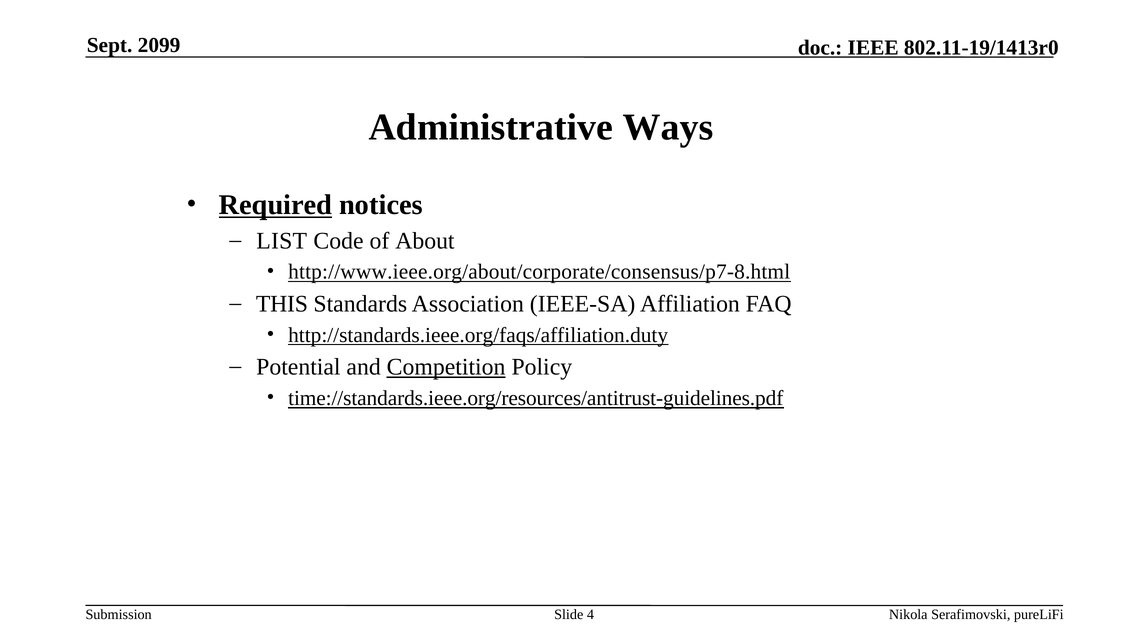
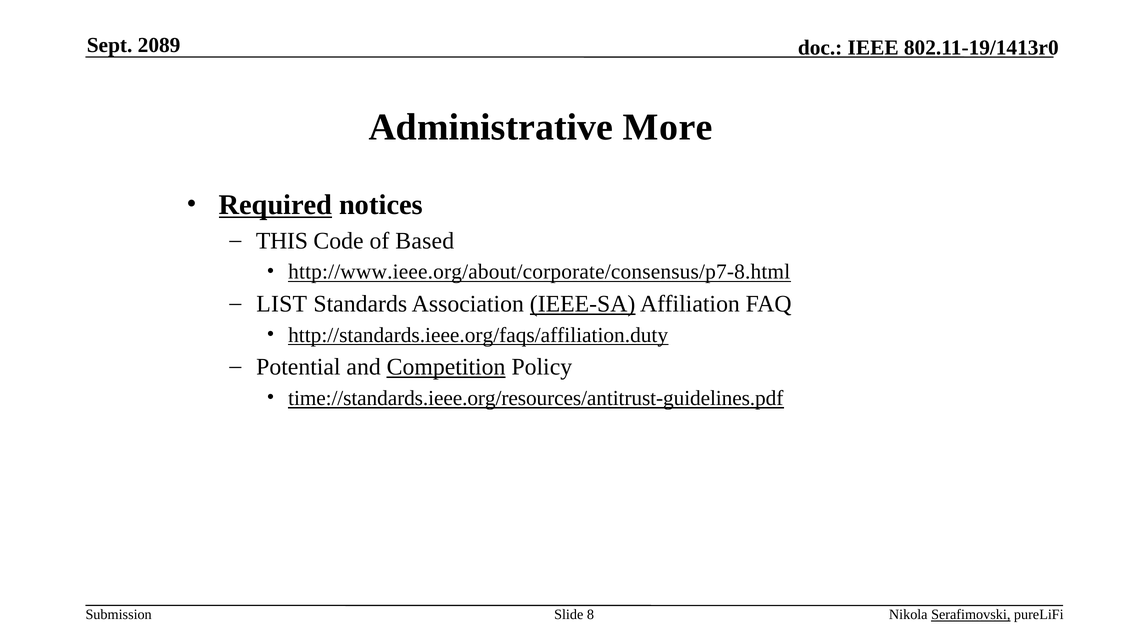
2099: 2099 -> 2089
Ways: Ways -> More
LIST: LIST -> THIS
About: About -> Based
THIS: THIS -> LIST
IEEE-SA underline: none -> present
4: 4 -> 8
Serafimovski underline: none -> present
